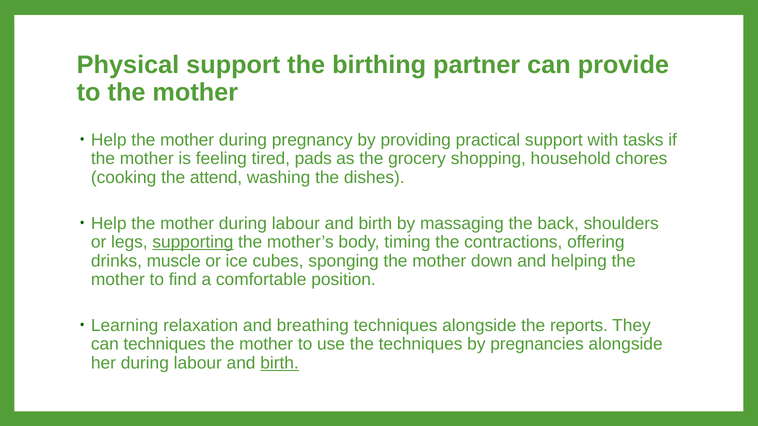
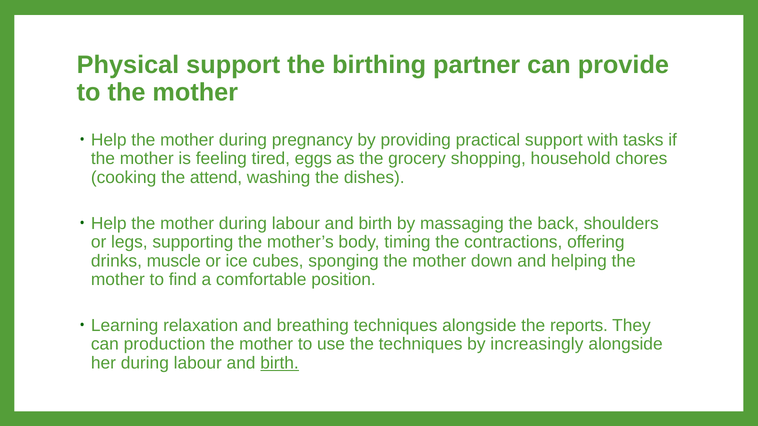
pads: pads -> eggs
supporting underline: present -> none
can techniques: techniques -> production
pregnancies: pregnancies -> increasingly
